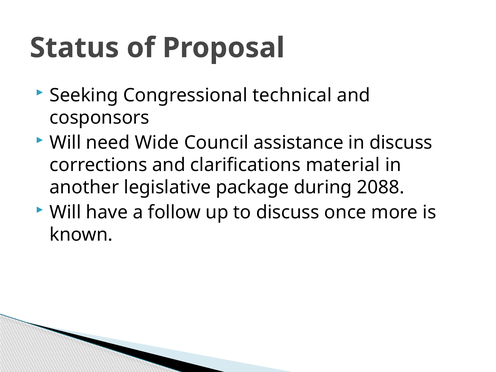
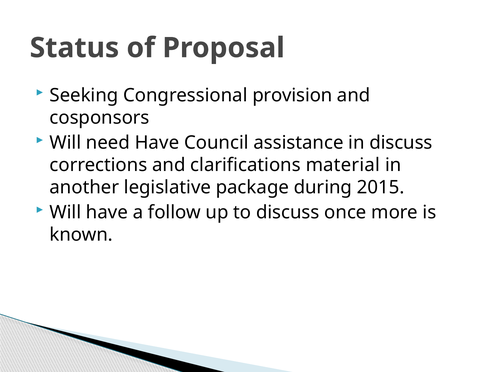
technical: technical -> provision
need Wide: Wide -> Have
2088: 2088 -> 2015
